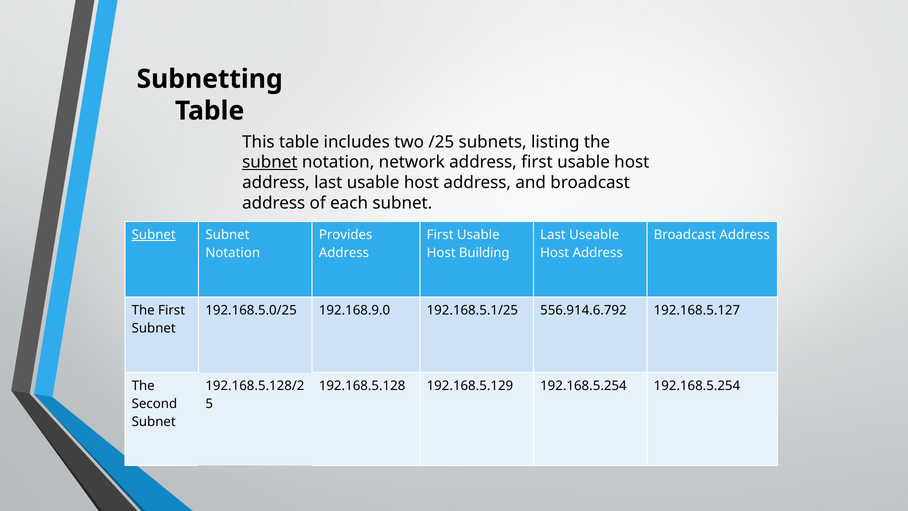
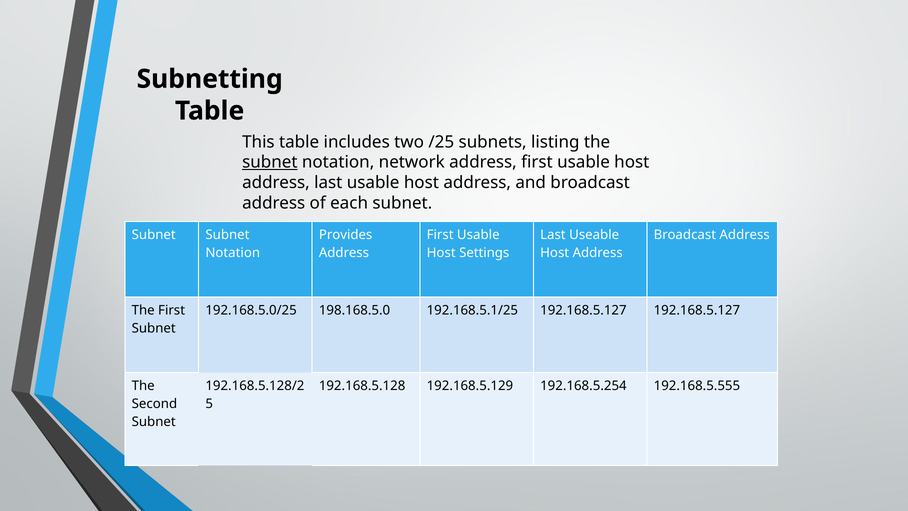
Subnet at (154, 235) underline: present -> none
Building: Building -> Settings
192.168.9.0: 192.168.9.0 -> 198.168.5.0
192.168.5.1/25 556.914.6.792: 556.914.6.792 -> 192.168.5.127
192.168.5.254 192.168.5.254: 192.168.5.254 -> 192.168.5.555
